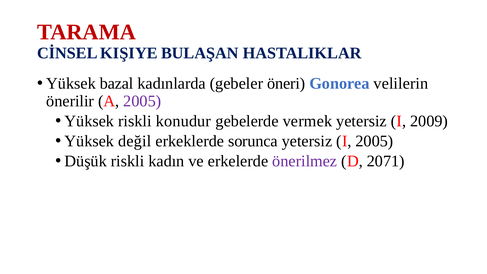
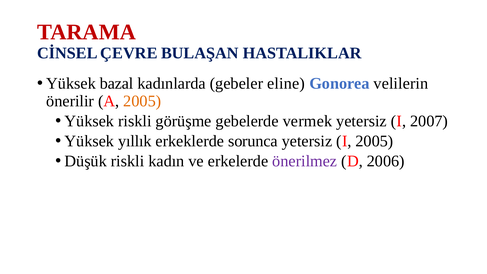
KIŞIYE: KIŞIYE -> ÇEVRE
öneri: öneri -> eline
2005 at (142, 101) colour: purple -> orange
konudur: konudur -> görüşme
2009: 2009 -> 2007
değil: değil -> yıllık
2071: 2071 -> 2006
